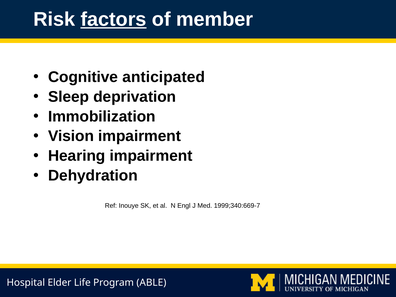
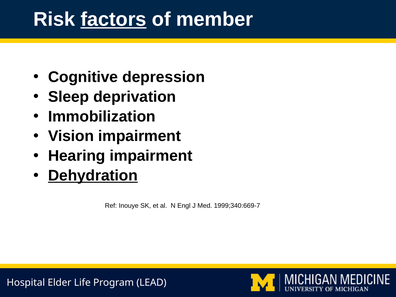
anticipated: anticipated -> depression
Dehydration underline: none -> present
ABLE: ABLE -> LEAD
